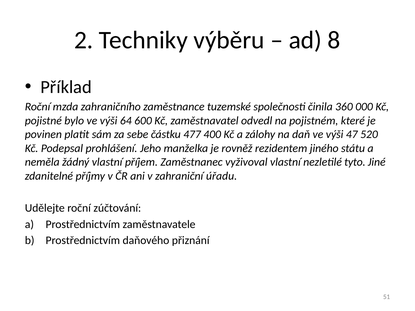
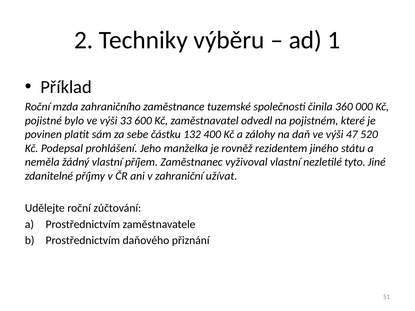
8: 8 -> 1
64: 64 -> 33
477: 477 -> 132
úřadu: úřadu -> užívat
